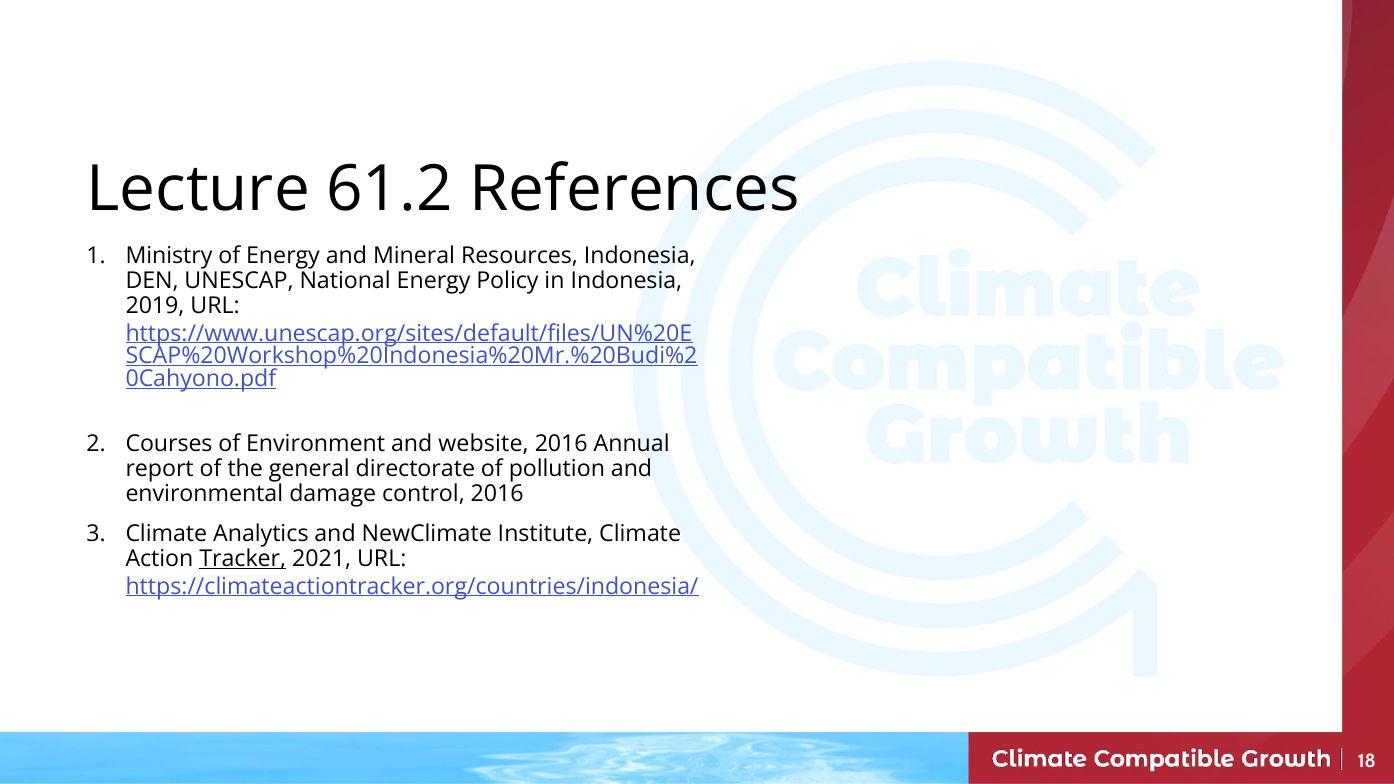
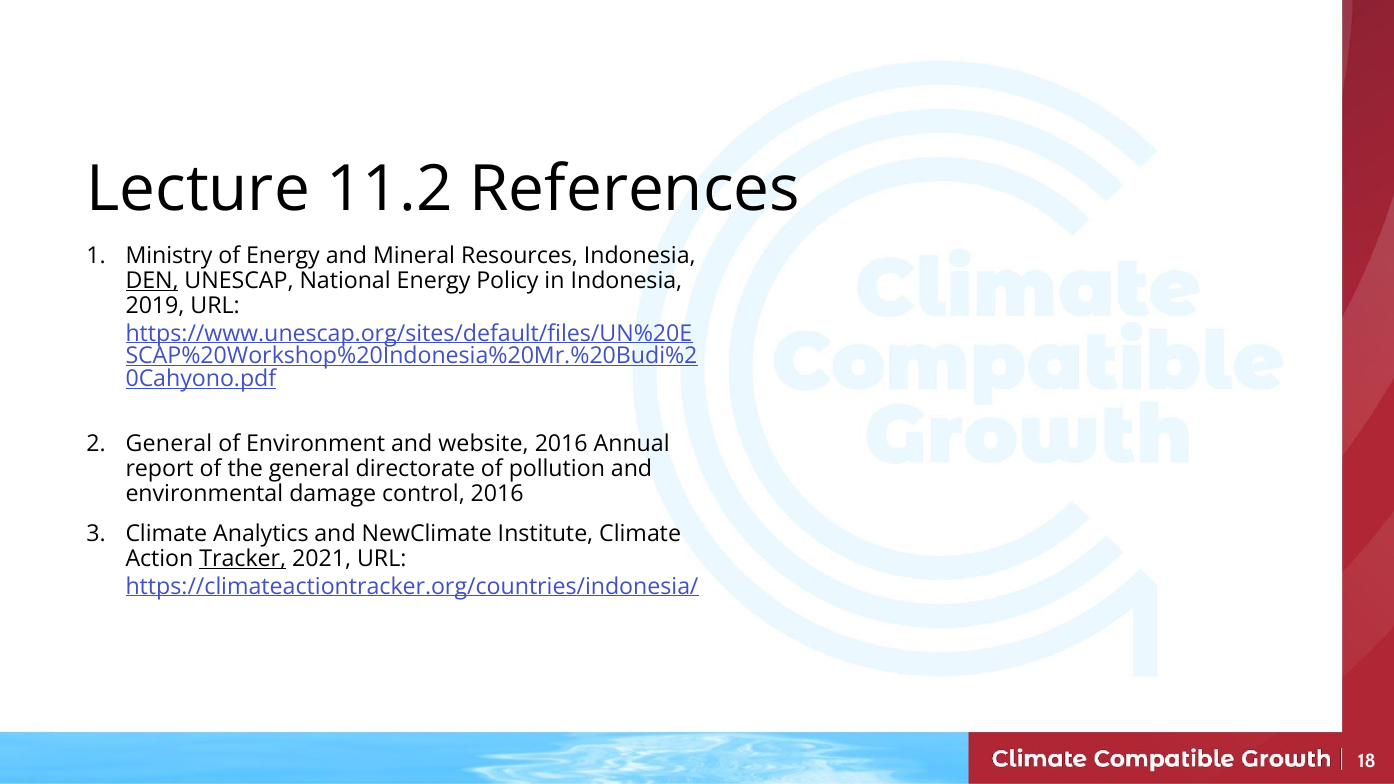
61.2: 61.2 -> 11.2
DEN underline: none -> present
Courses at (169, 444): Courses -> General
